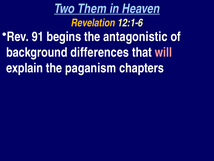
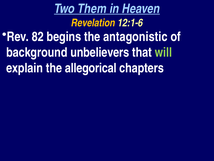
91: 91 -> 82
differences: differences -> unbelievers
will colour: pink -> light green
paganism: paganism -> allegorical
